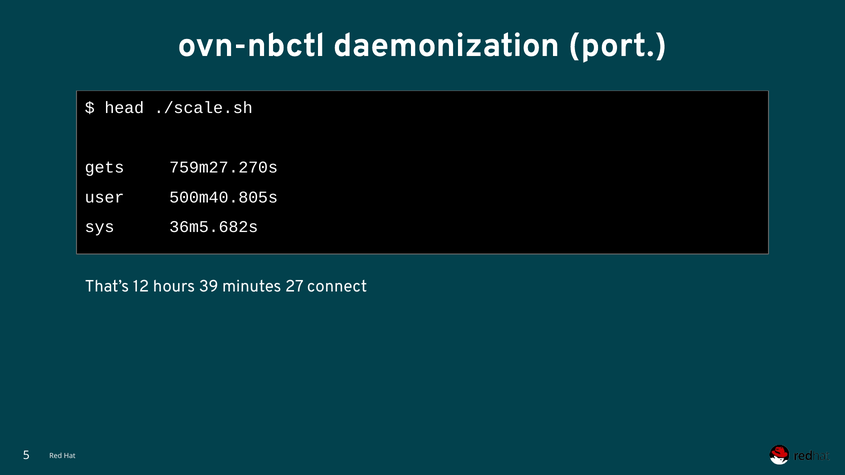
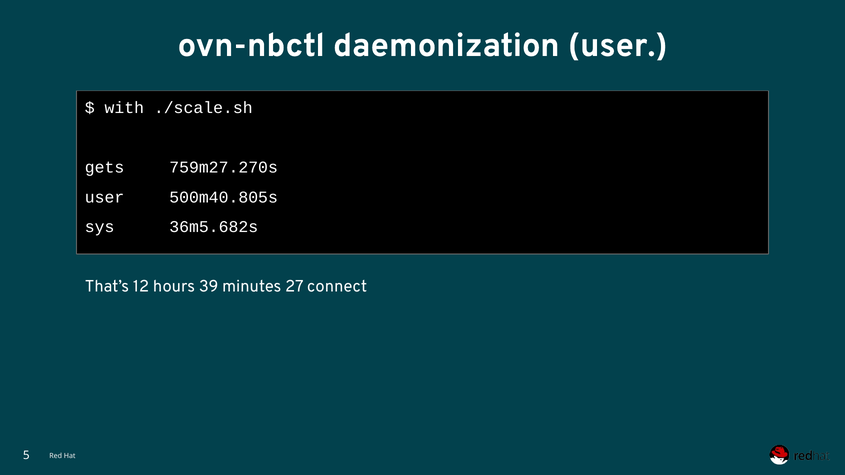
daemonization port: port -> user
head: head -> with
